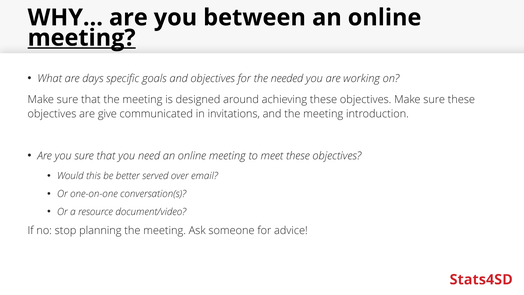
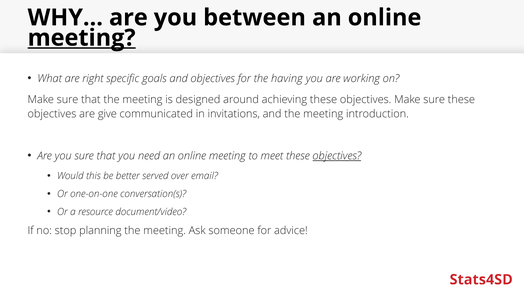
days: days -> right
needed: needed -> having
objectives at (337, 156) underline: none -> present
